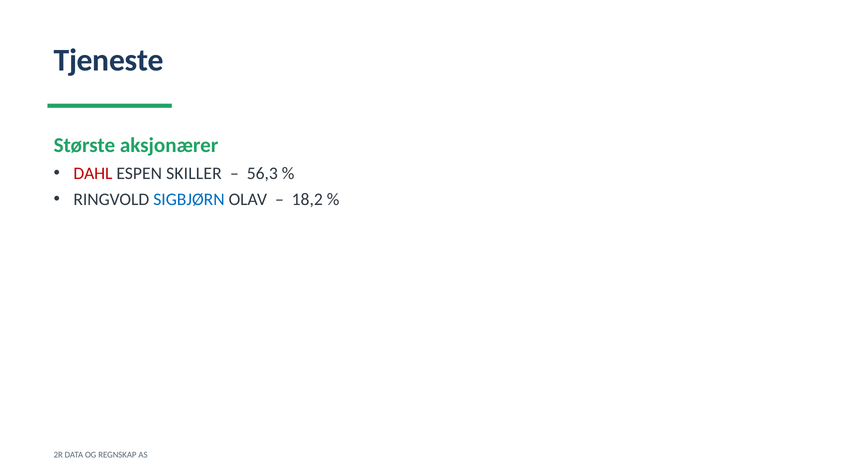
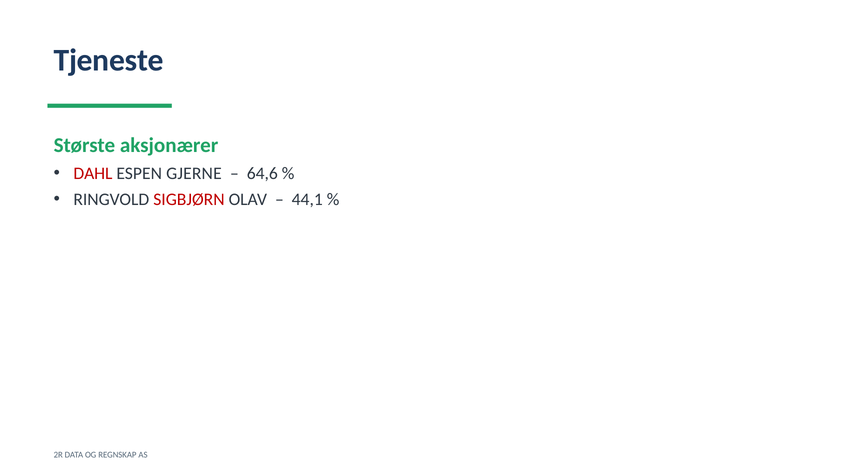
SKILLER: SKILLER -> GJERNE
56,3: 56,3 -> 64,6
SIGBJØRN colour: blue -> red
18,2: 18,2 -> 44,1
